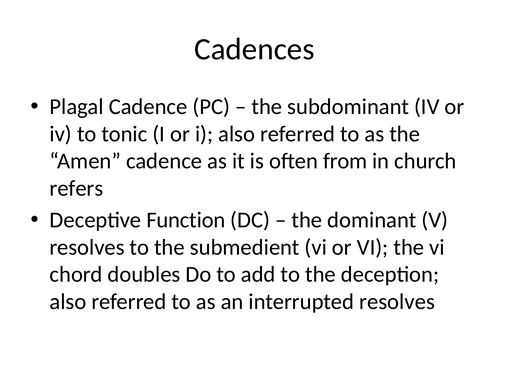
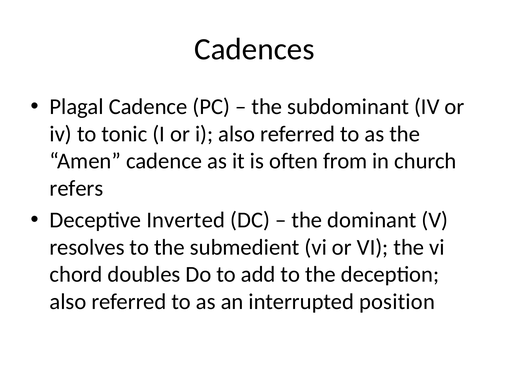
Function: Function -> Inverted
interrupted resolves: resolves -> position
